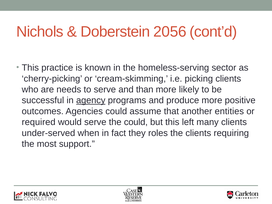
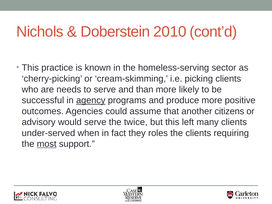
2056: 2056 -> 2010
entities: entities -> citizens
required: required -> advisory
the could: could -> twice
most underline: none -> present
